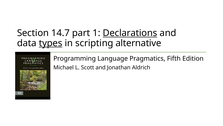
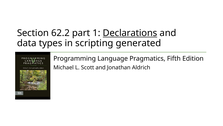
14.7: 14.7 -> 62.2
types underline: present -> none
alternative: alternative -> generated
